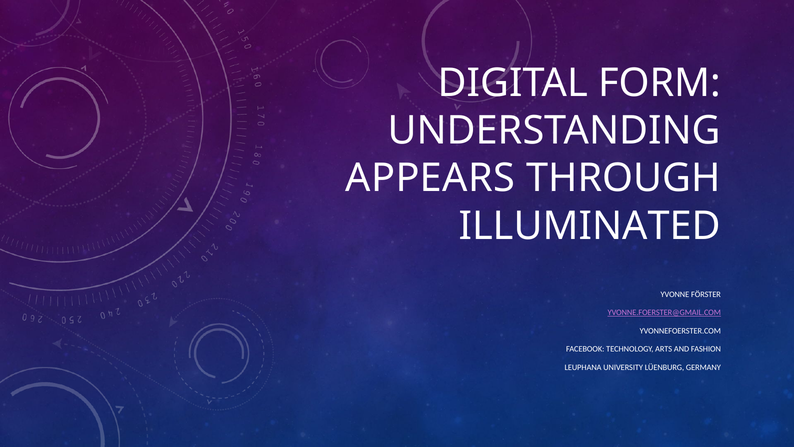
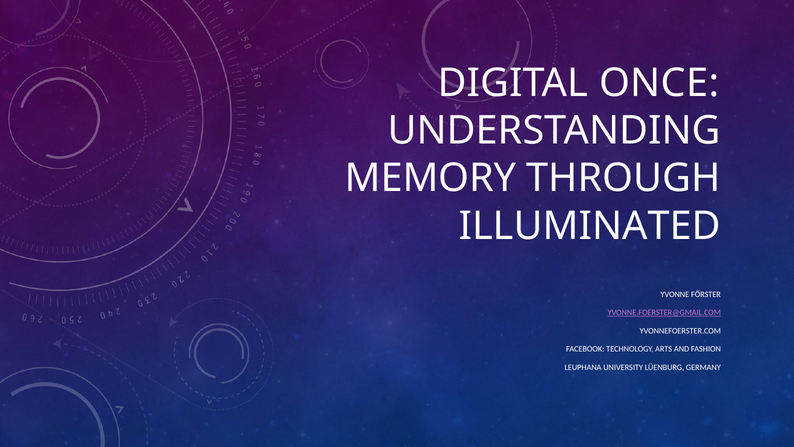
FORM: FORM -> ONCE
APPEARS: APPEARS -> MEMORY
